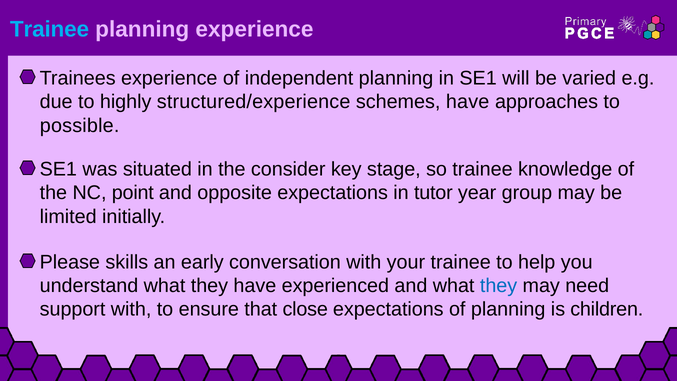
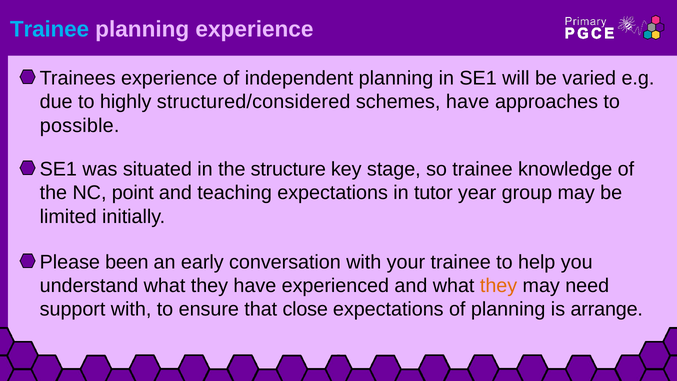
structured/experience: structured/experience -> structured/considered
consider: consider -> structure
opposite: opposite -> teaching
skills: skills -> been
they at (499, 286) colour: blue -> orange
children: children -> arrange
